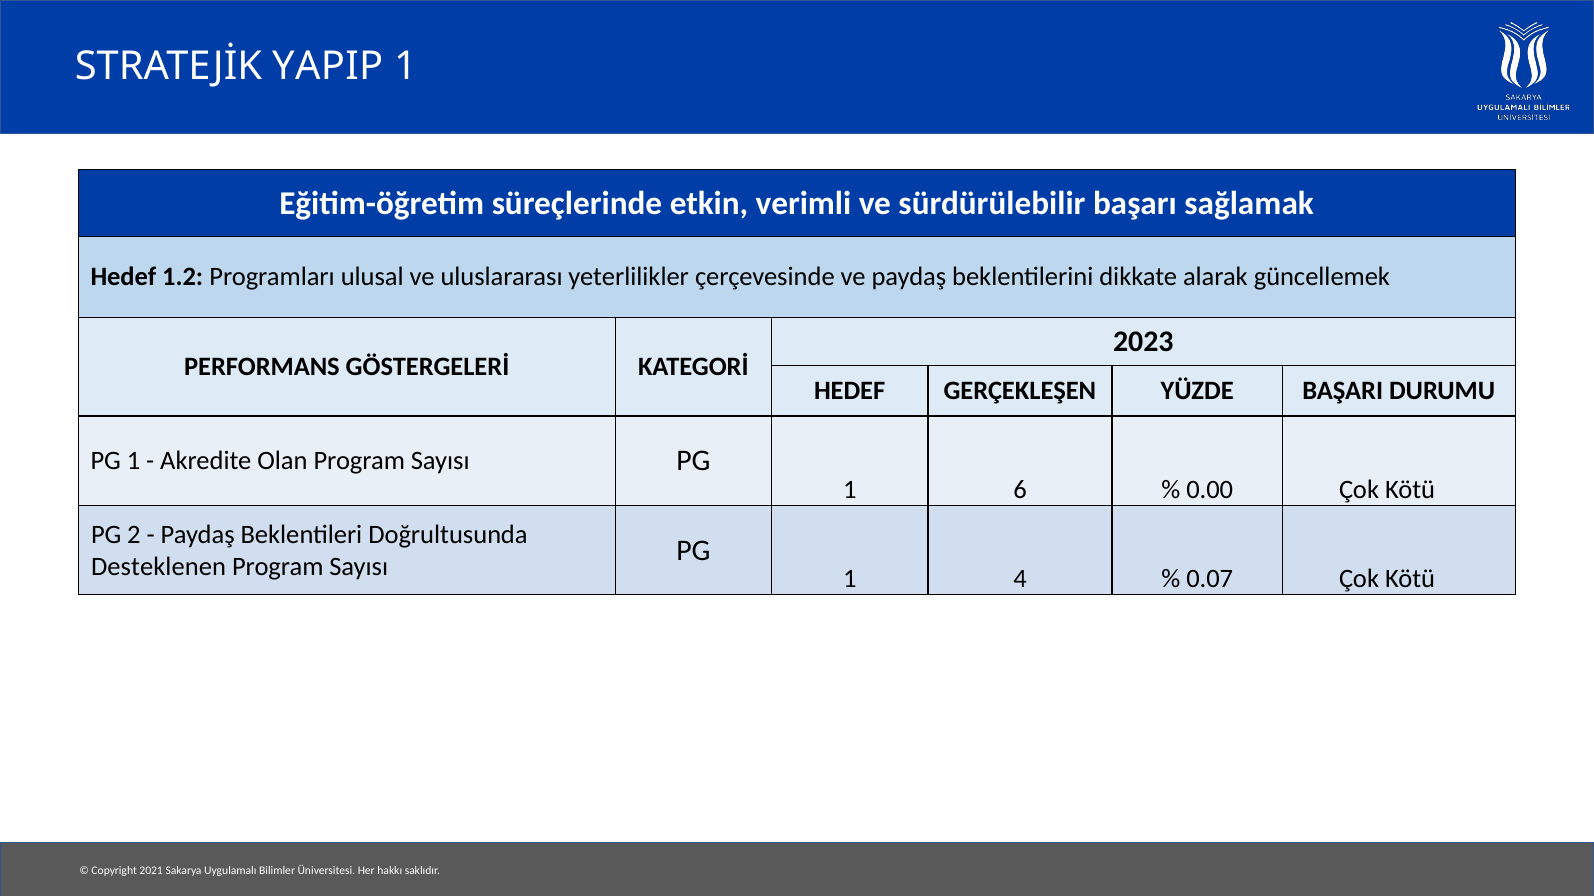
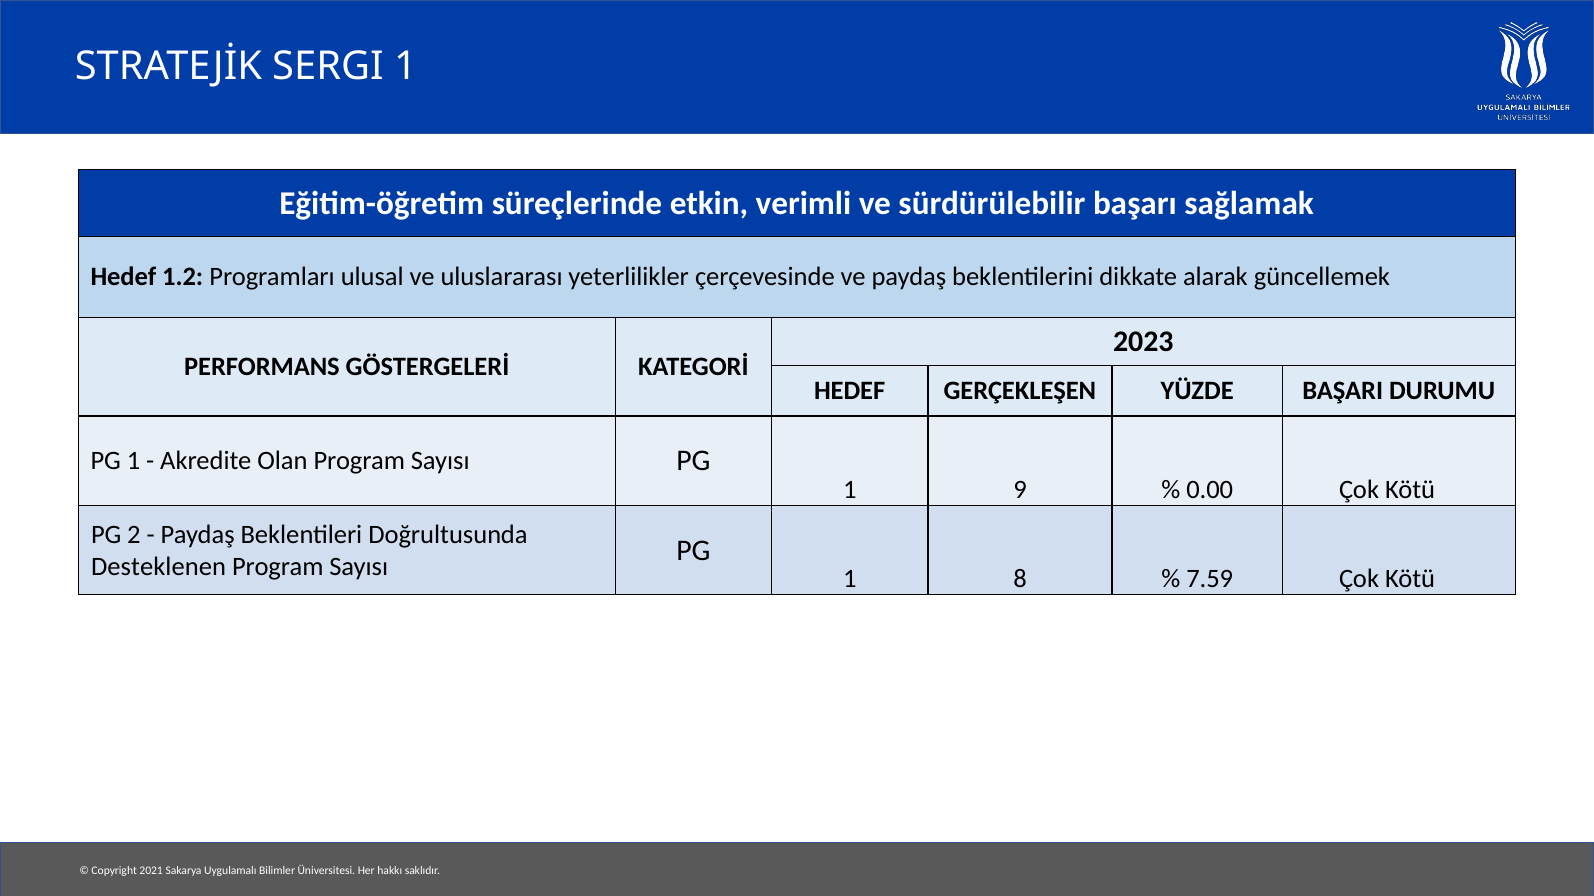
YAPIP: YAPIP -> SERGI
6: 6 -> 9
4: 4 -> 8
0.07: 0.07 -> 7.59
